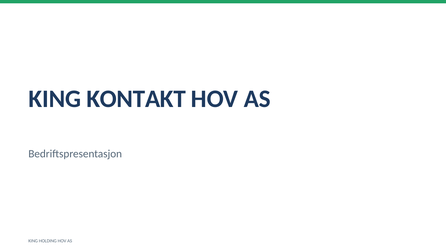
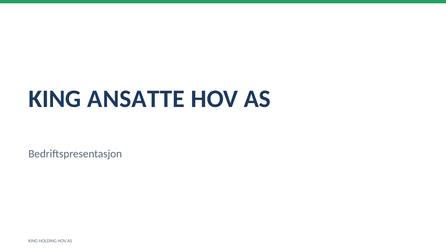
KONTAKT: KONTAKT -> ANSATTE
